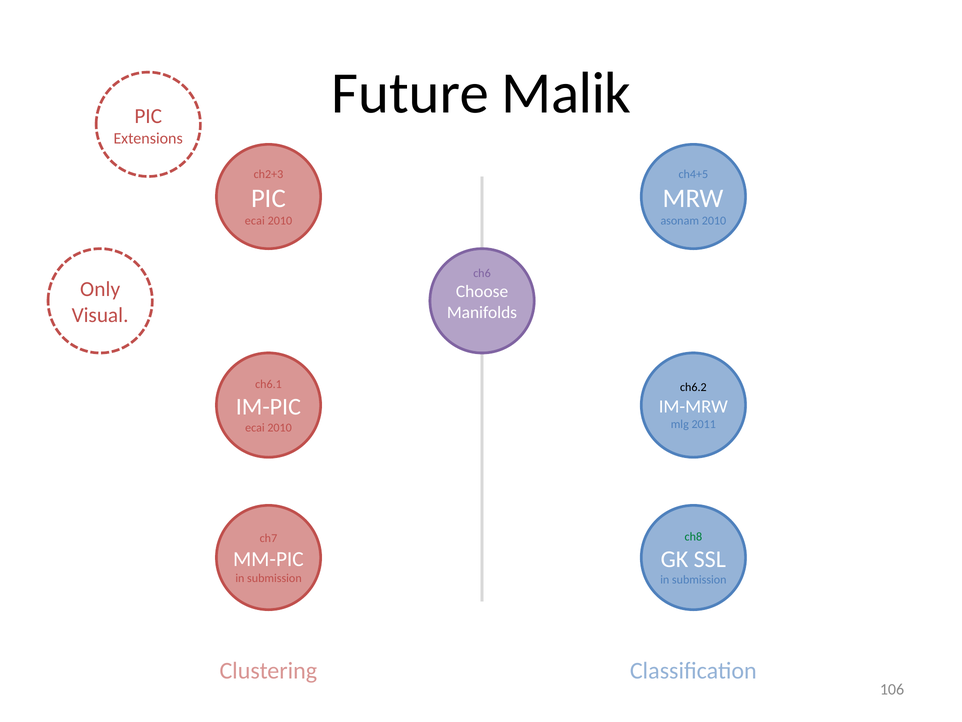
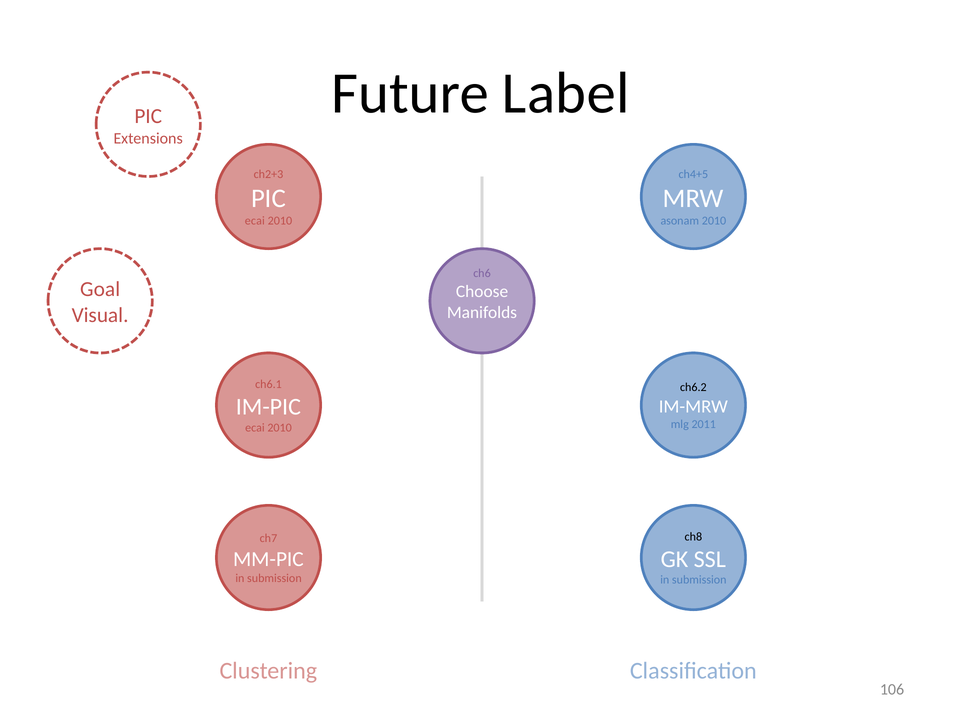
Malik: Malik -> Label
Only: Only -> Goal
ch8 colour: green -> black
